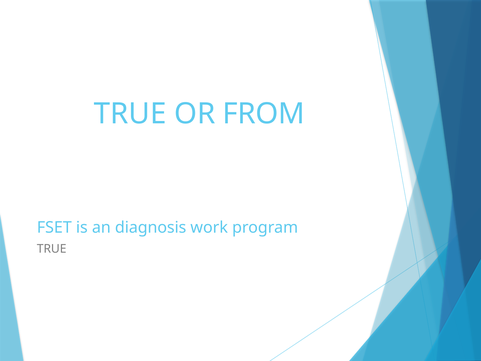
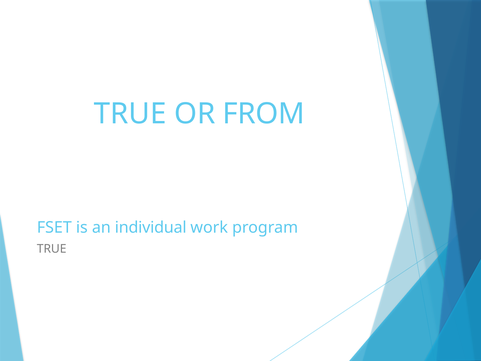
diagnosis: diagnosis -> individual
